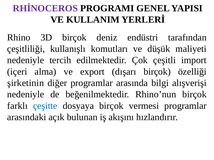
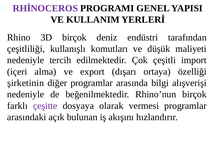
dışarı birçok: birçok -> ortaya
çeşitte colour: blue -> purple
dosyaya birçok: birçok -> olarak
